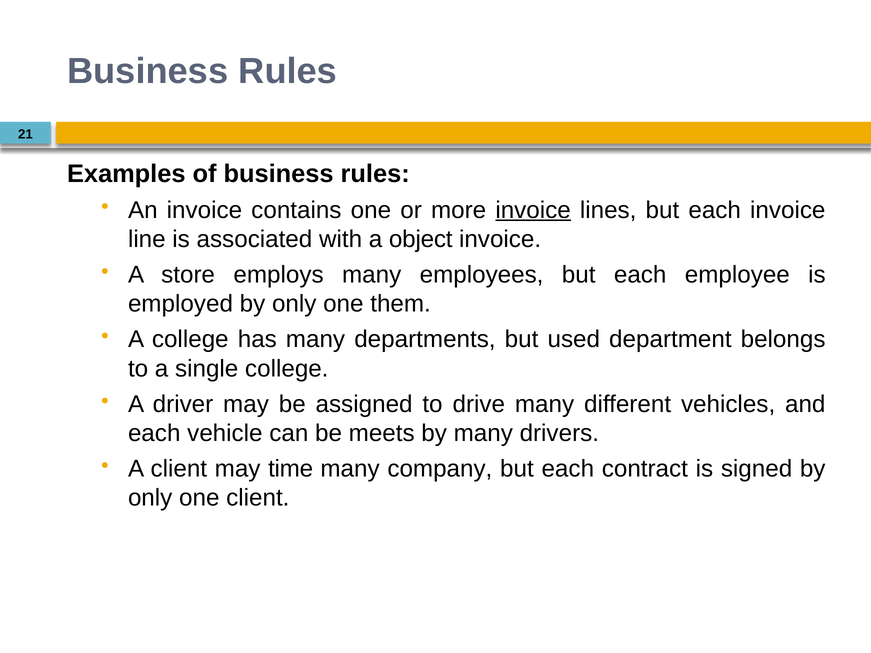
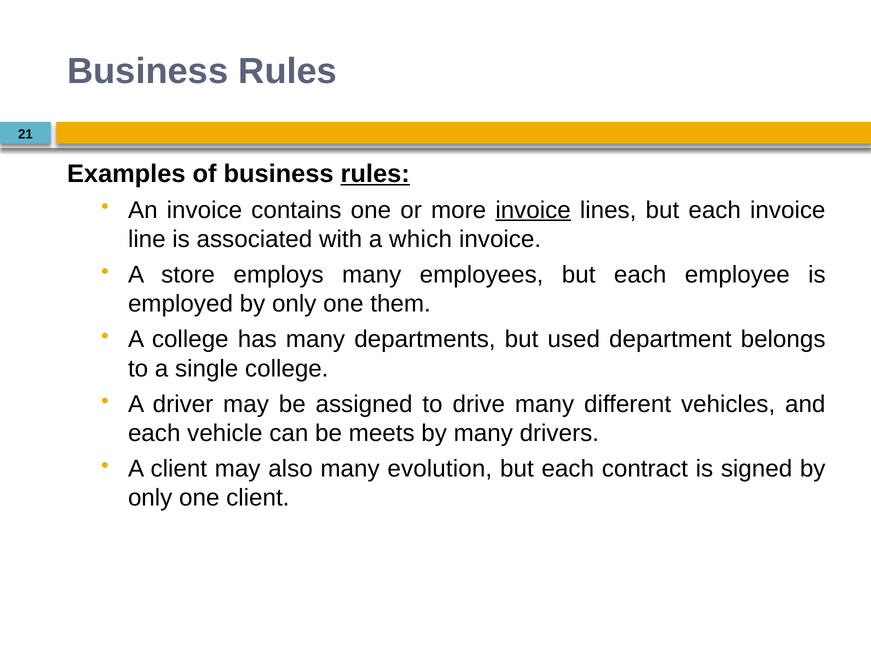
rules at (375, 174) underline: none -> present
object: object -> which
time: time -> also
company: company -> evolution
